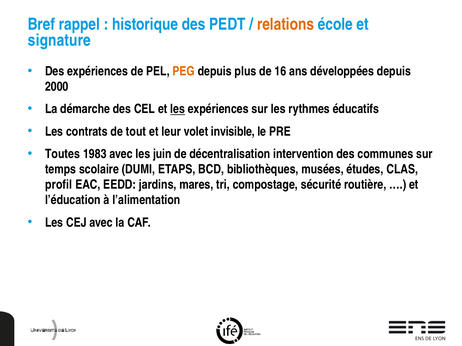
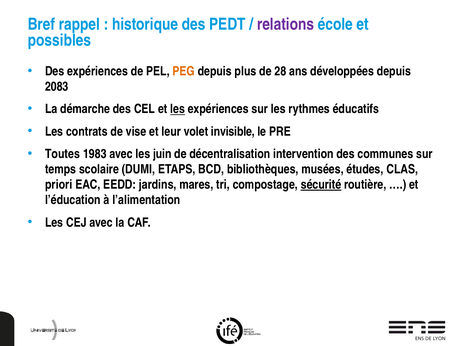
relations colour: orange -> purple
signature: signature -> possibles
16: 16 -> 28
2000: 2000 -> 2083
tout: tout -> vise
profil: profil -> priori
sécurité underline: none -> present
